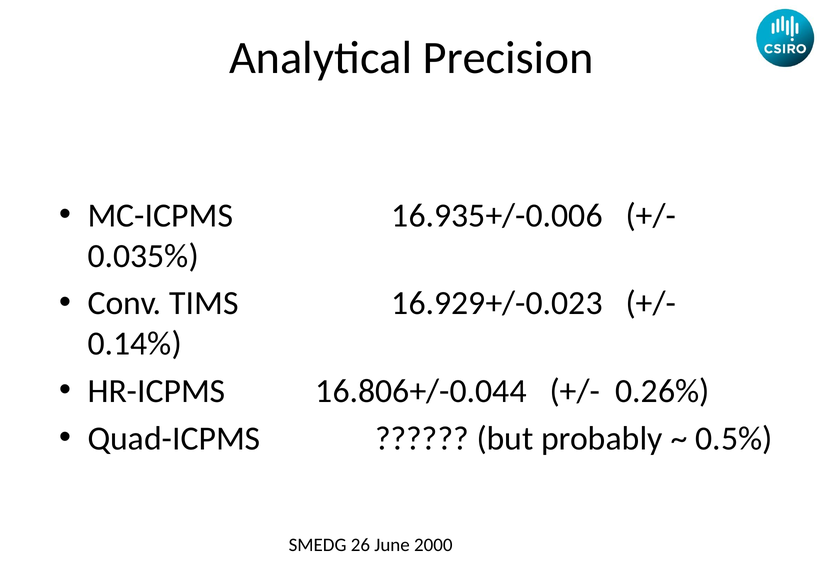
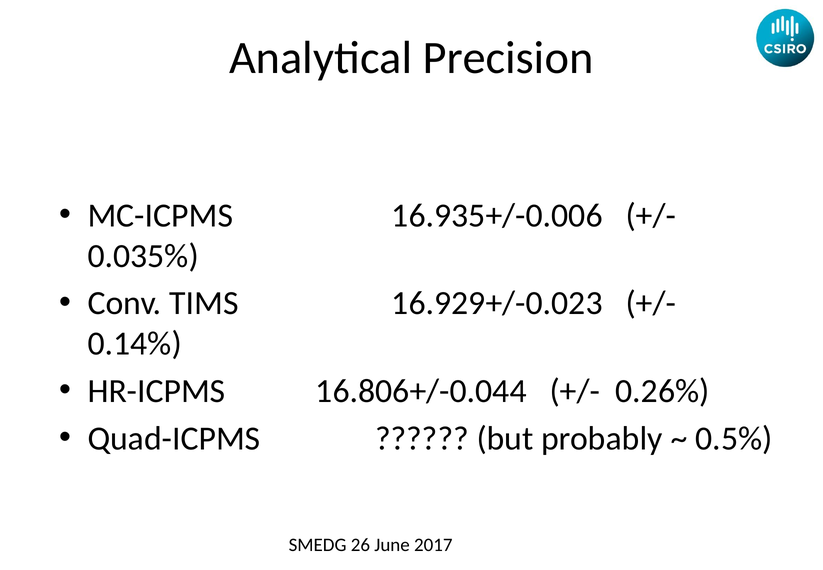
2000: 2000 -> 2017
